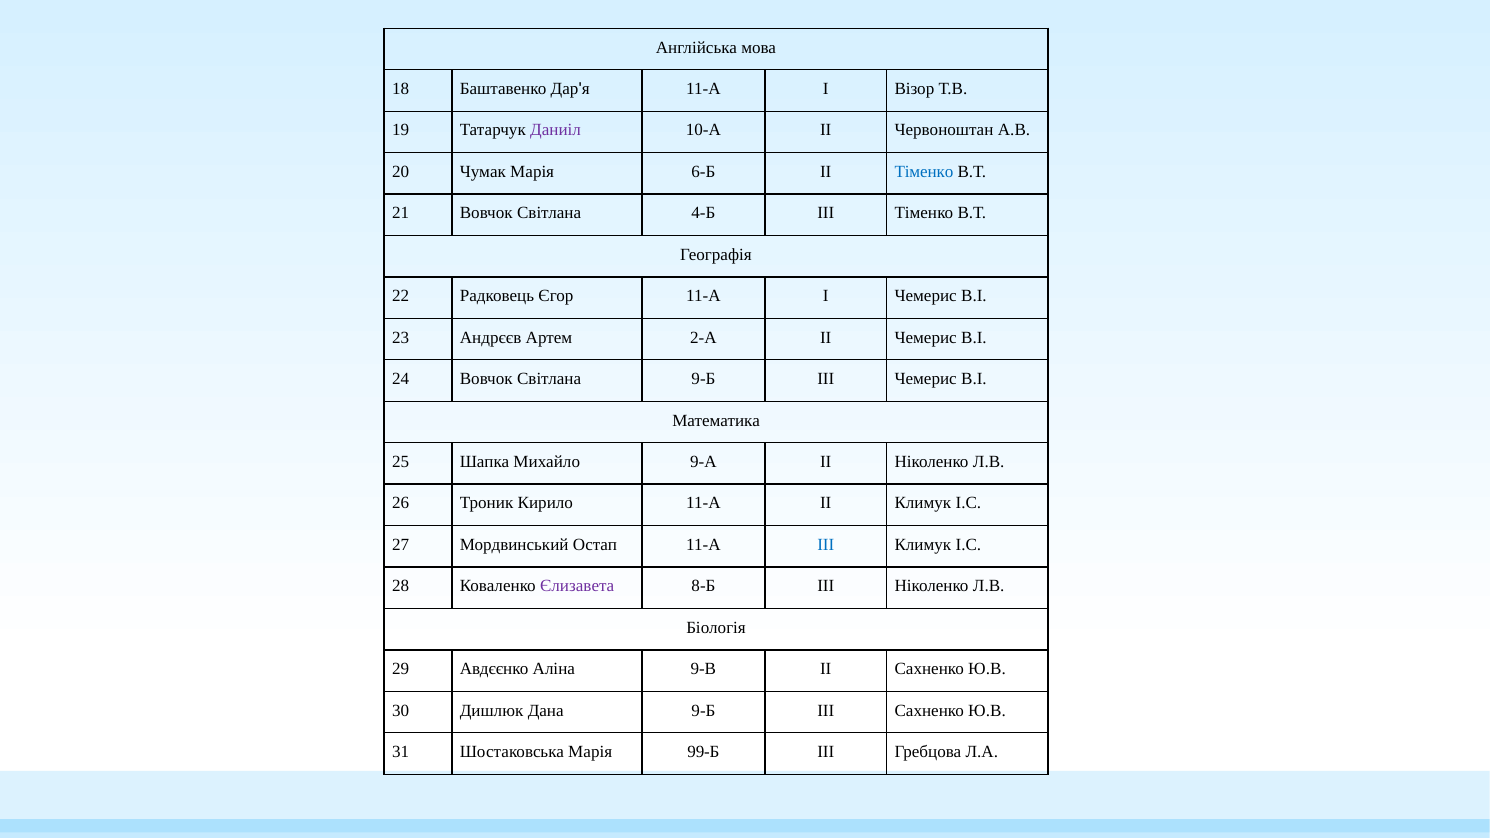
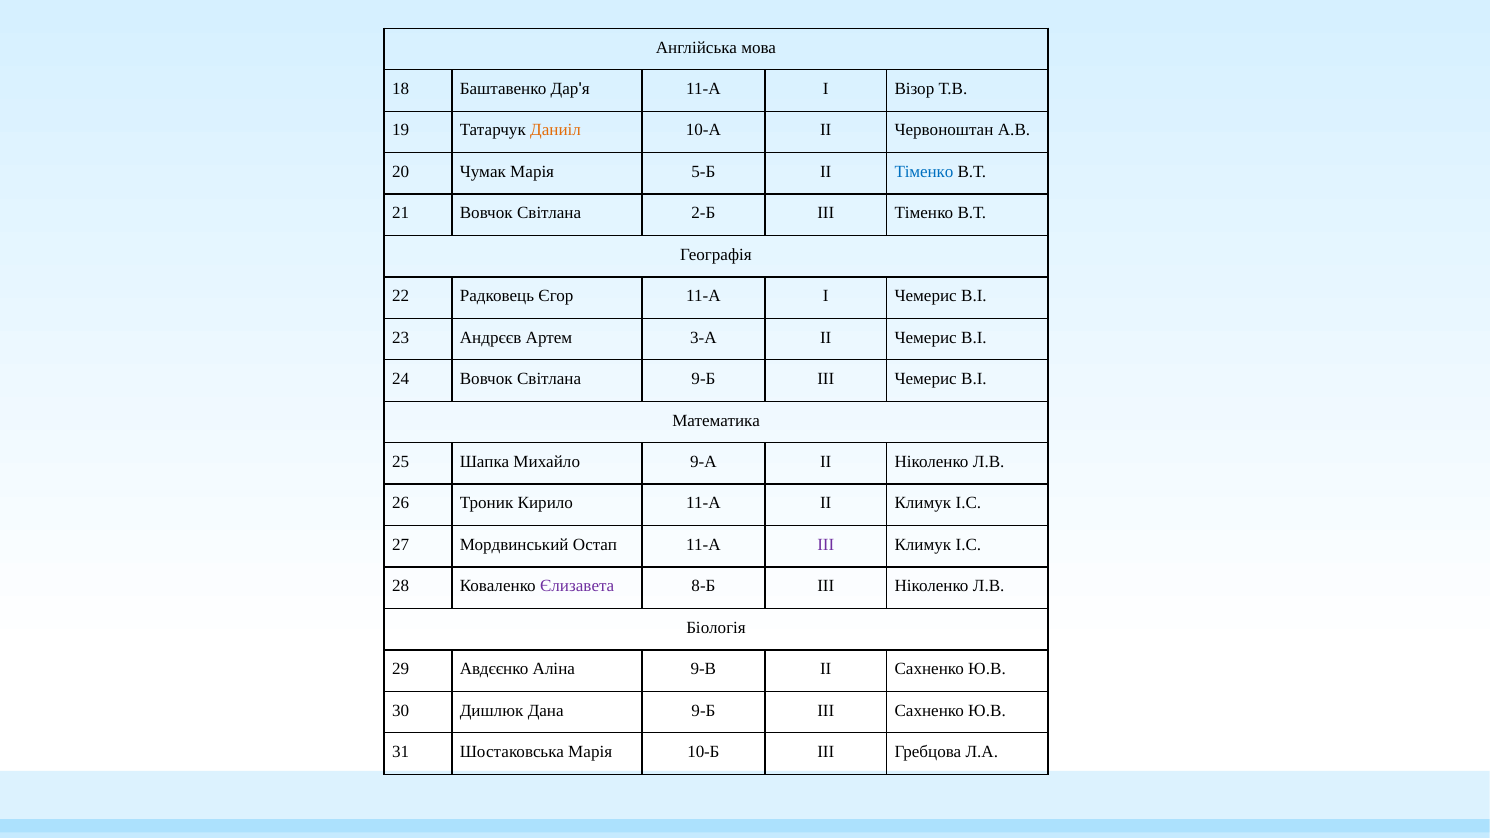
Даниіл colour: purple -> orange
6-Б: 6-Б -> 5-Б
4-Б: 4-Б -> 2-Б
2-А: 2-А -> 3-А
ІІІ at (826, 545) colour: blue -> purple
99-Б: 99-Б -> 10-Б
